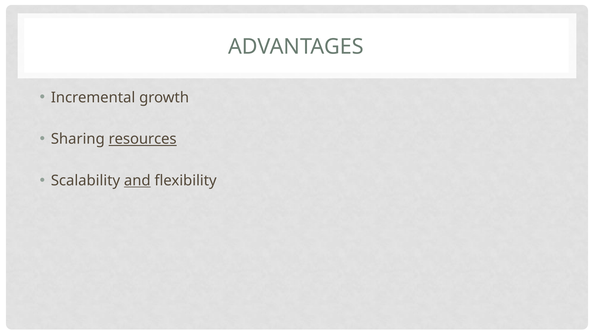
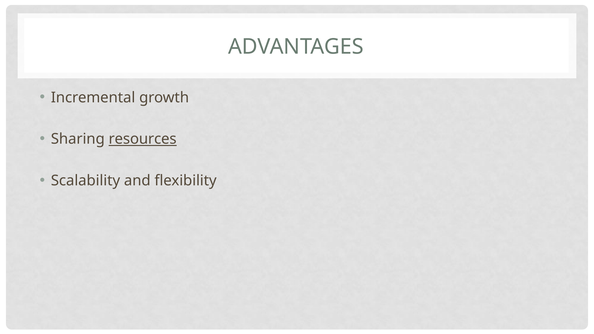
and underline: present -> none
